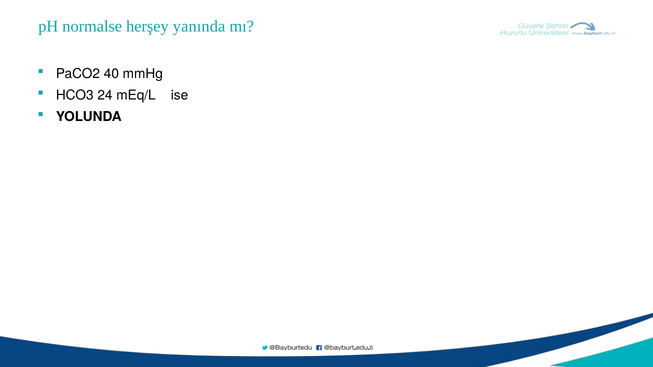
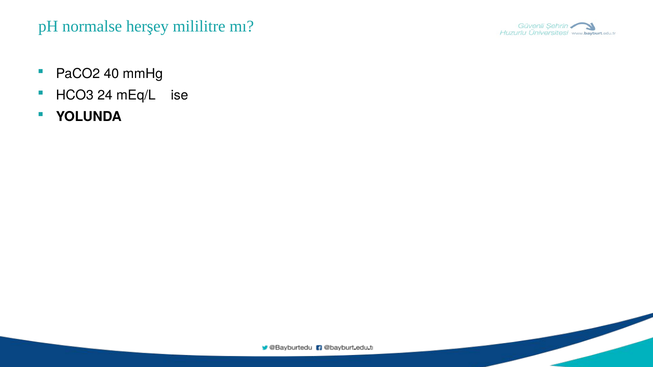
yanında: yanında -> mililitre
